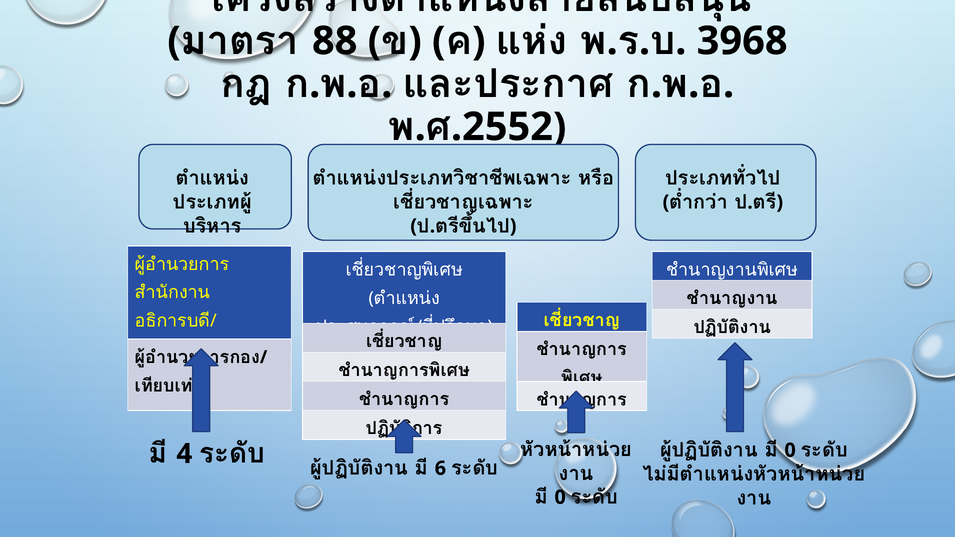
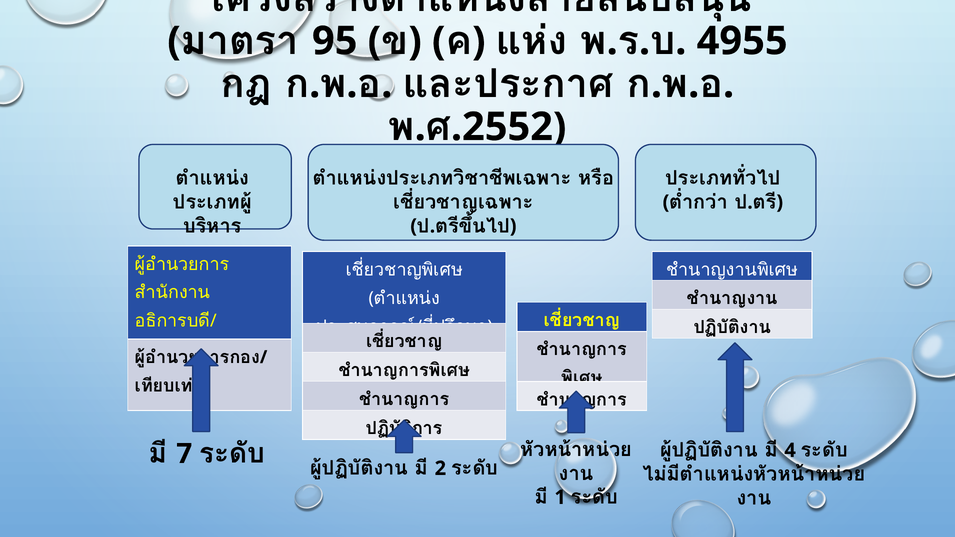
88: 88 -> 95
3968: 3968 -> 4955
0 at (790, 450): 0 -> 4
4: 4 -> 7
6: 6 -> 2
0 at (560, 497): 0 -> 1
